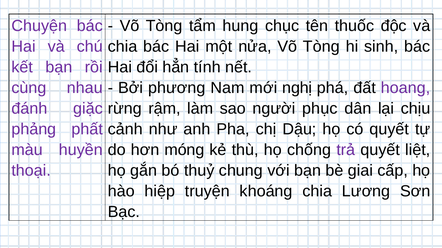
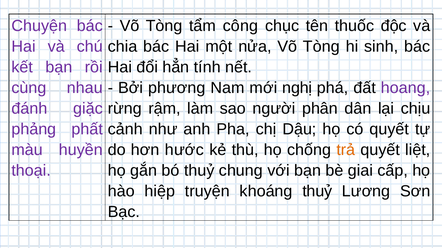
hung: hung -> công
phục: phục -> phân
móng: móng -> hước
trả colour: purple -> orange
khoáng chia: chia -> thuỷ
